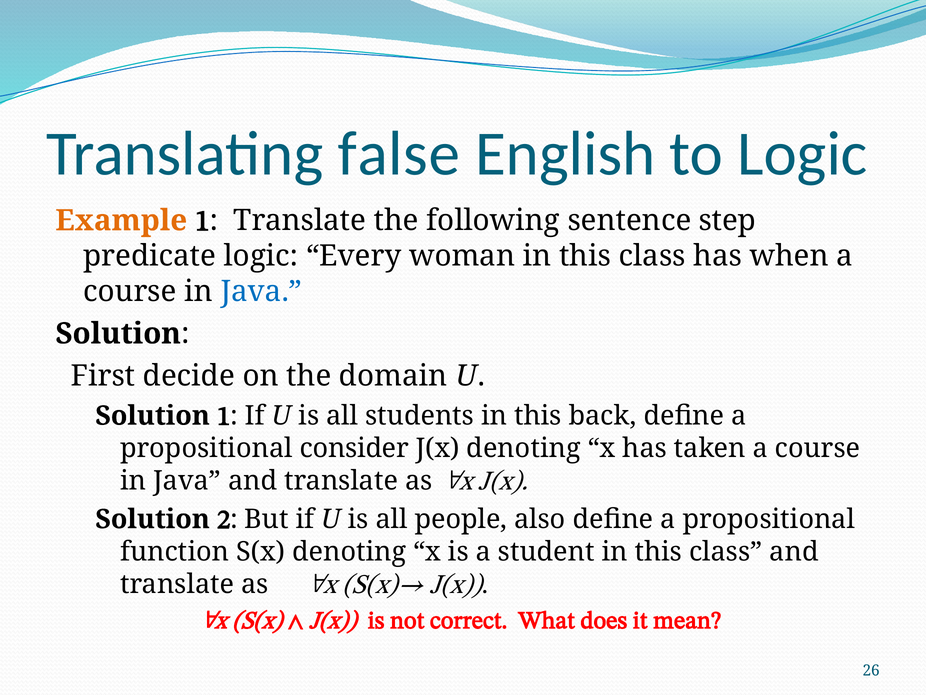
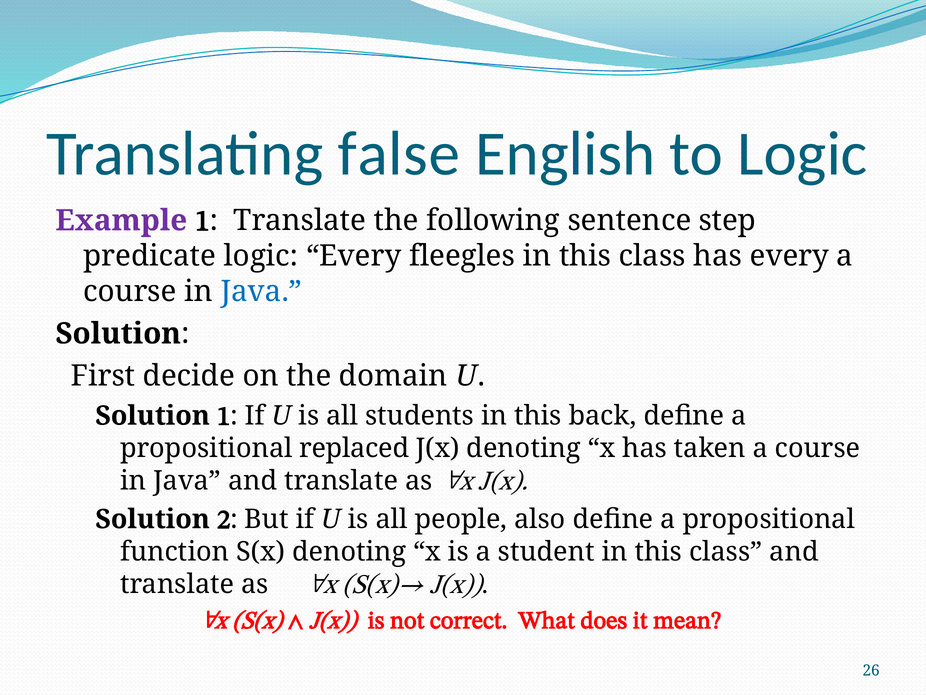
Example colour: orange -> purple
woman: woman -> fleegles
has when: when -> every
consider: consider -> replaced
